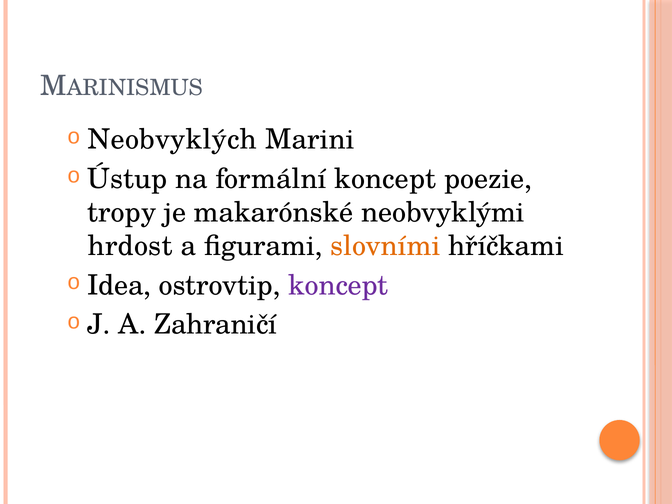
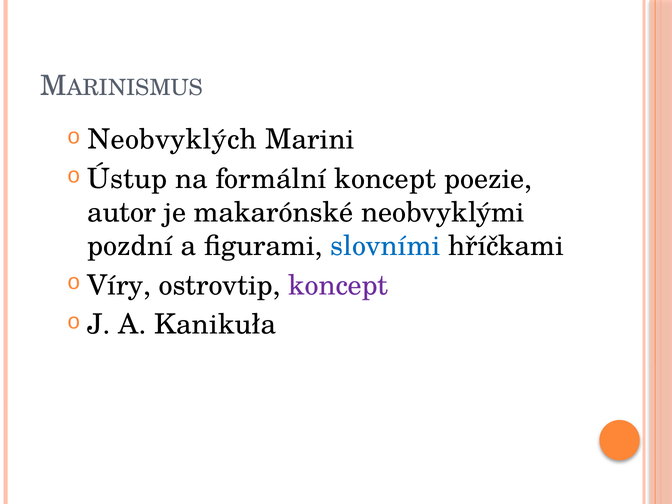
tropy: tropy -> autor
hrdost: hrdost -> pozdní
slovními colour: orange -> blue
Idea: Idea -> Víry
Zahraničí: Zahraničí -> Kanikuła
